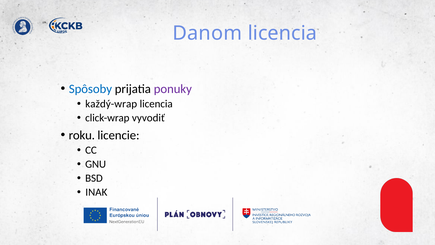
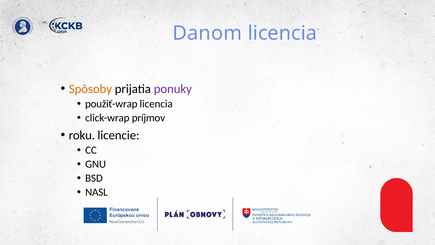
Spôsoby colour: blue -> orange
každý-wrap: každý-wrap -> použiť-wrap
vyvodiť: vyvodiť -> príjmov
INAK: INAK -> NASL
